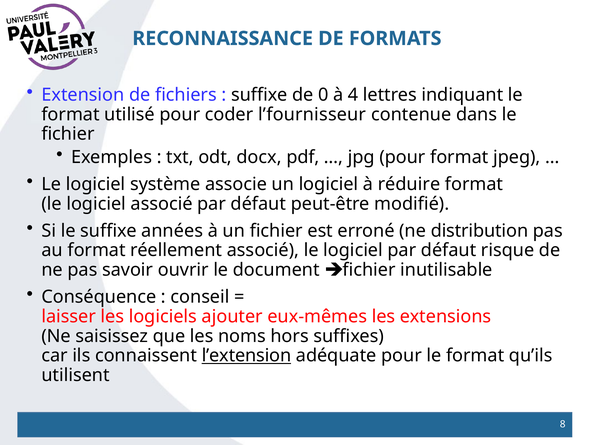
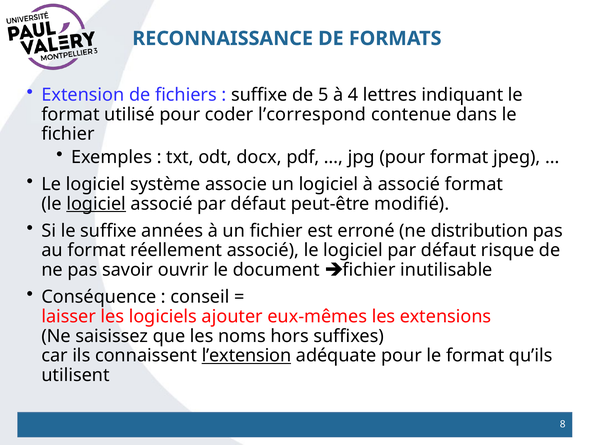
0: 0 -> 5
l’fournisseur: l’fournisseur -> l’correspond
à réduire: réduire -> associé
logiciel at (96, 204) underline: none -> present
